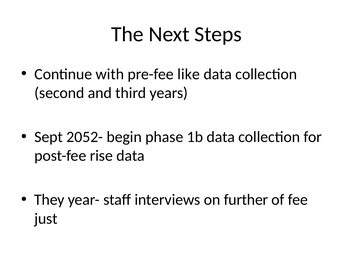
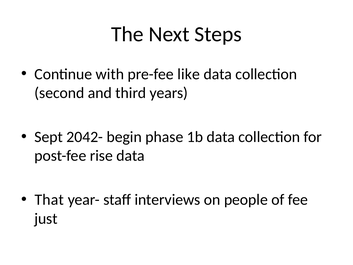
2052-: 2052- -> 2042-
They: They -> That
further: further -> people
